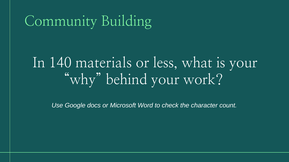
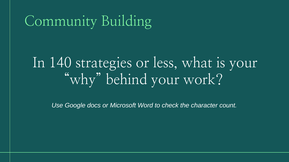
materials: materials -> strategies
